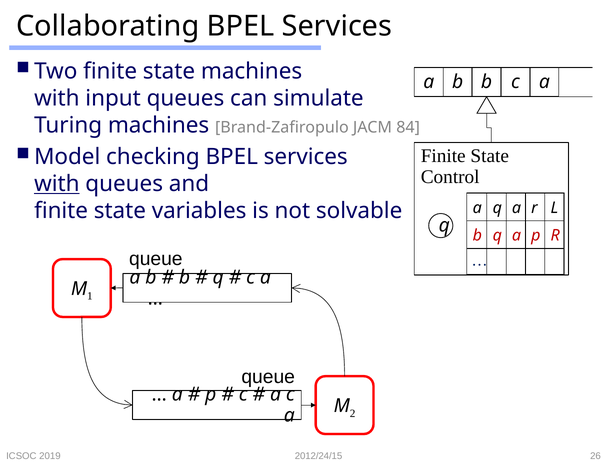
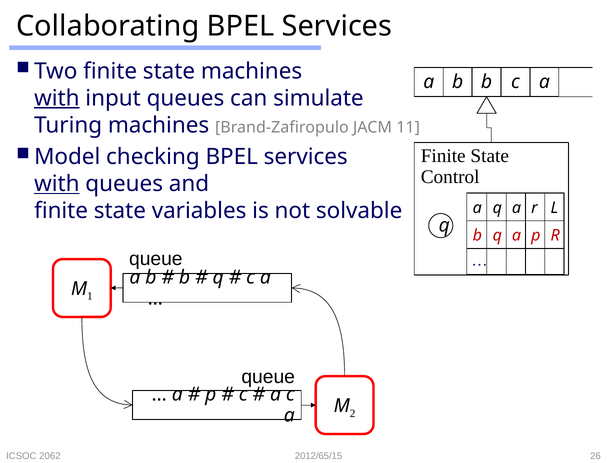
with at (57, 98) underline: none -> present
84: 84 -> 11
2019: 2019 -> 2062
2012/24/15: 2012/24/15 -> 2012/65/15
